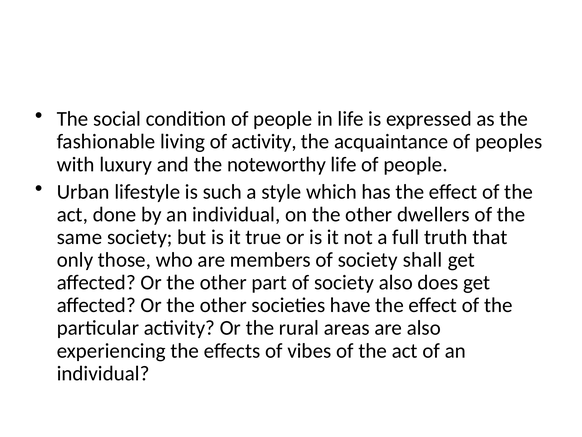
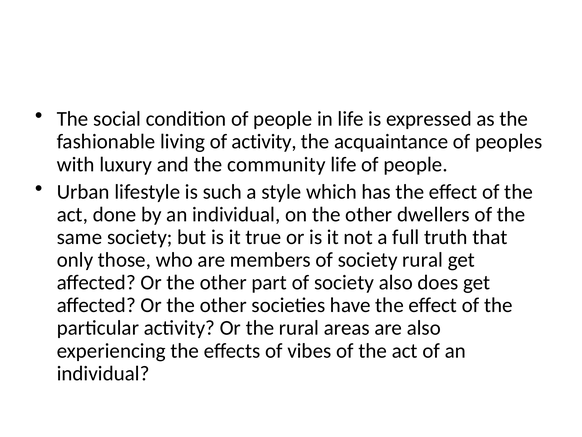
noteworthy: noteworthy -> community
society shall: shall -> rural
